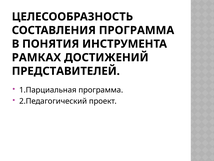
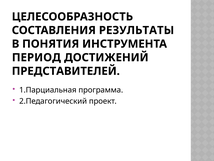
СОСТАВЛЕНИЯ ПРОГРАММА: ПРОГРАММА -> РЕЗУЛЬТАТЫ
РАМКАХ: РАМКАХ -> ПЕРИОД
